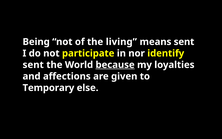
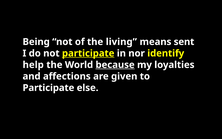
participate at (88, 53) underline: none -> present
sent at (33, 65): sent -> help
Temporary at (48, 88): Temporary -> Participate
